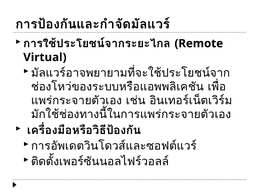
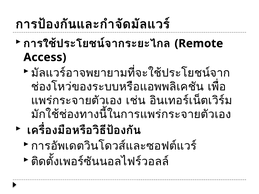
Virtual: Virtual -> Access
